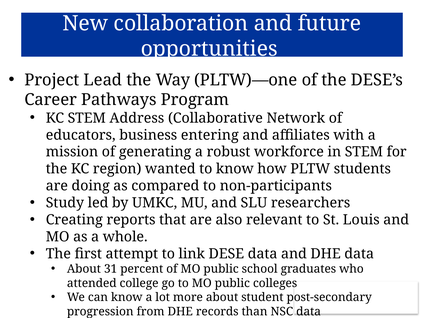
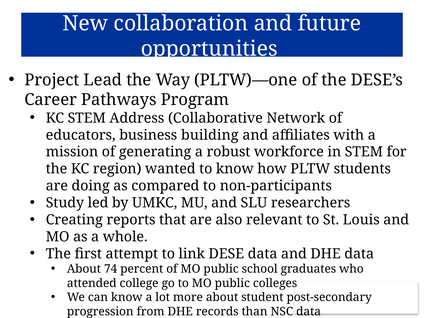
entering: entering -> building
31: 31 -> 74
